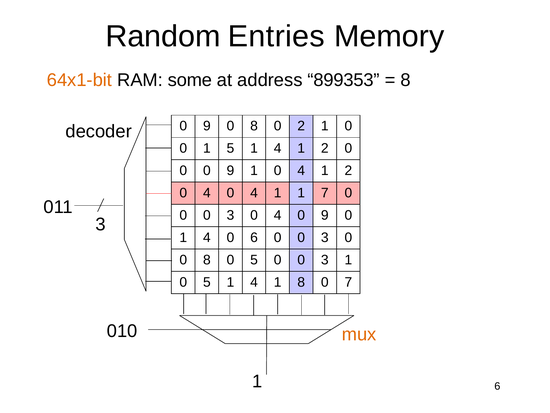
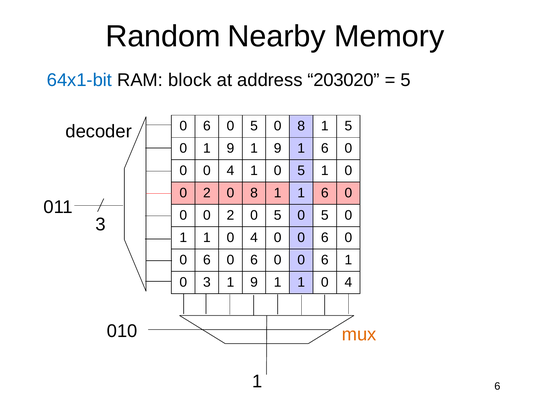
Entries: Entries -> Nearby
64x1-bit colour: orange -> blue
some: some -> block
899353: 899353 -> 203020
8 at (406, 80): 8 -> 5
9 at (207, 126): 9 -> 6
8 at (254, 126): 8 -> 5
2 at (301, 126): 2 -> 8
0 at (348, 126): 0 -> 5
0 1 5: 5 -> 9
4 at (278, 148): 4 -> 9
2 at (325, 148): 2 -> 6
0 0 9: 9 -> 4
1 0 4: 4 -> 5
2 at (348, 170): 2 -> 0
4 at (207, 193): 4 -> 2
4 at (254, 193): 4 -> 8
1 1 7: 7 -> 6
3 at (230, 215): 3 -> 2
4 at (278, 215): 4 -> 5
9 at (325, 215): 9 -> 5
4 at (207, 237): 4 -> 1
6 at (254, 237): 6 -> 4
3 at (325, 237): 3 -> 6
8 at (207, 260): 8 -> 6
5 at (254, 260): 5 -> 6
3 at (325, 260): 3 -> 6
5 at (207, 282): 5 -> 3
4 at (254, 282): 4 -> 9
8 at (301, 282): 8 -> 1
7 at (348, 282): 7 -> 4
